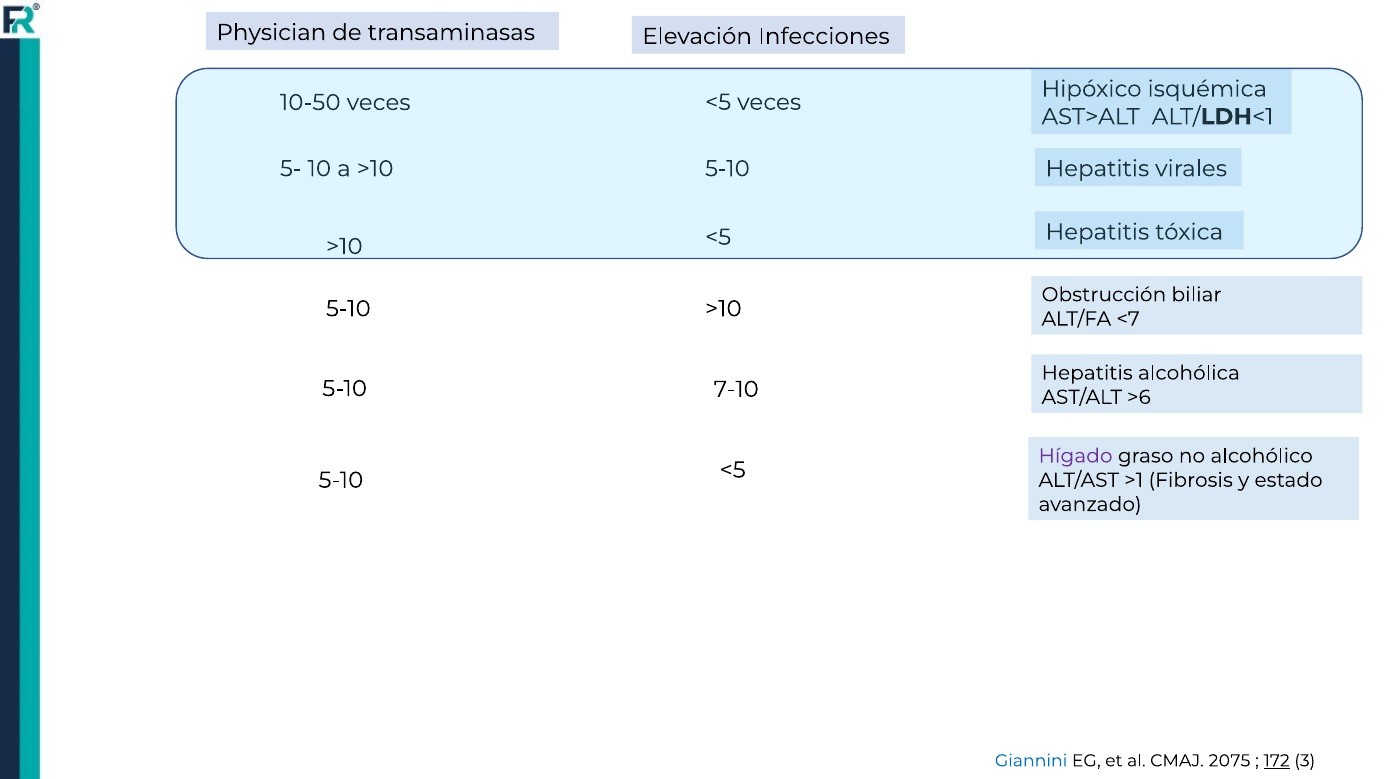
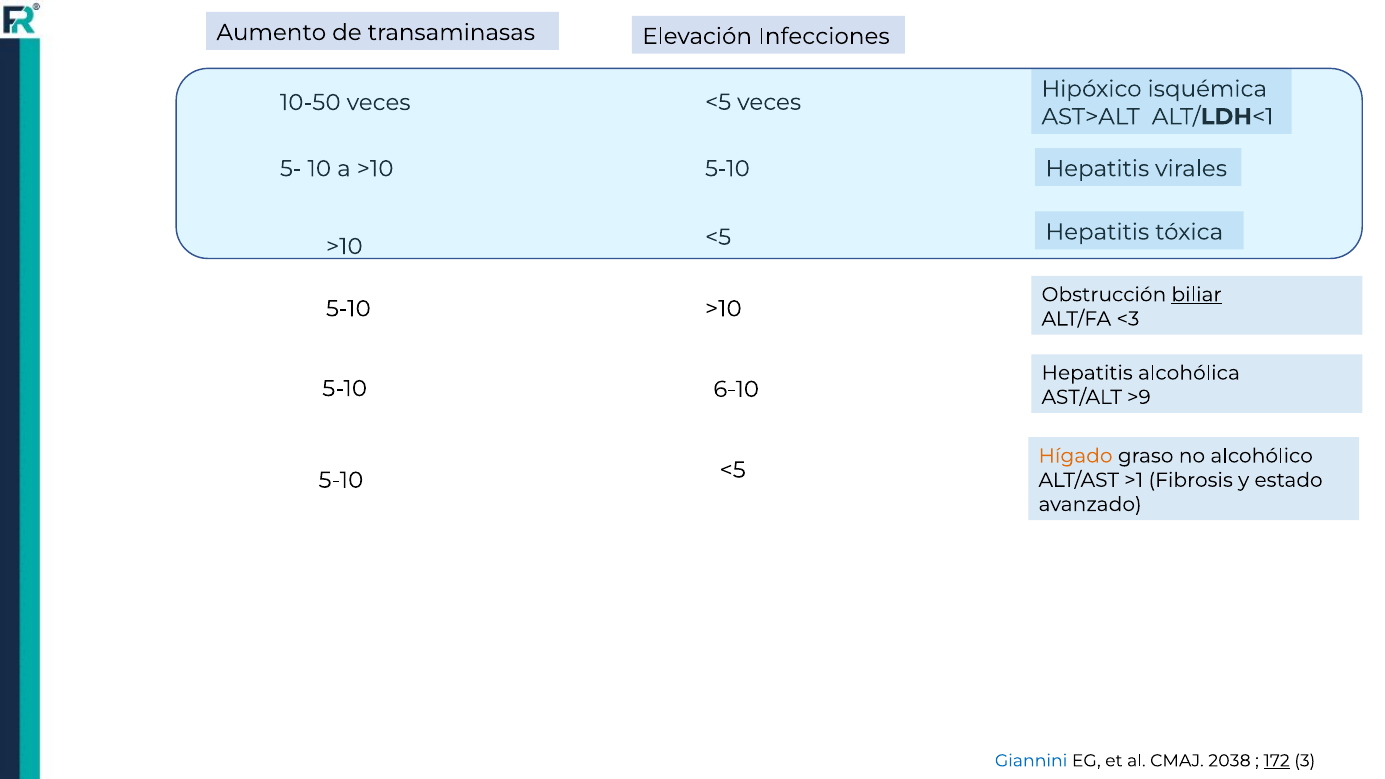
Physician: Physician -> Aumento
biliar underline: none -> present
<7: <7 -> <3
7-10: 7-10 -> 6-10
>6: >6 -> >9
Hígado colour: purple -> orange
2075: 2075 -> 2038
